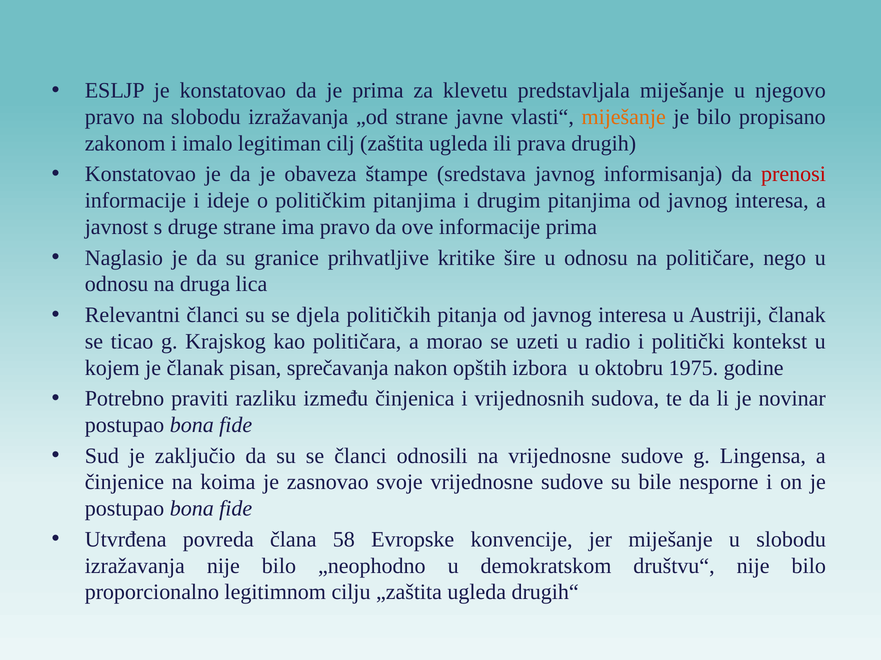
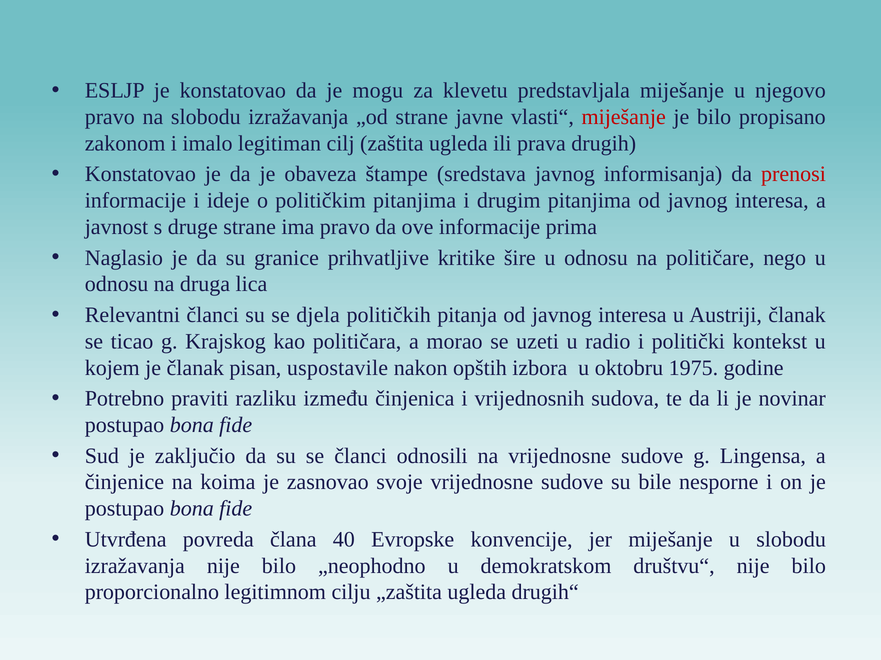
je prima: prima -> mogu
miješanje at (624, 117) colour: orange -> red
sprečavanja: sprečavanja -> uspostavile
58: 58 -> 40
